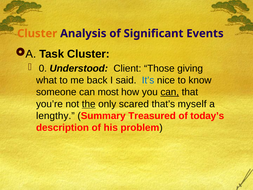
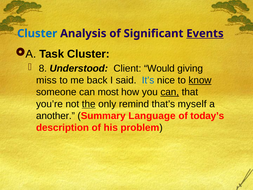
Cluster at (37, 33) colour: orange -> blue
Events underline: none -> present
0: 0 -> 8
Those: Those -> Would
what: what -> miss
know underline: none -> present
scared: scared -> remind
lengthy: lengthy -> another
Treasured: Treasured -> Language
